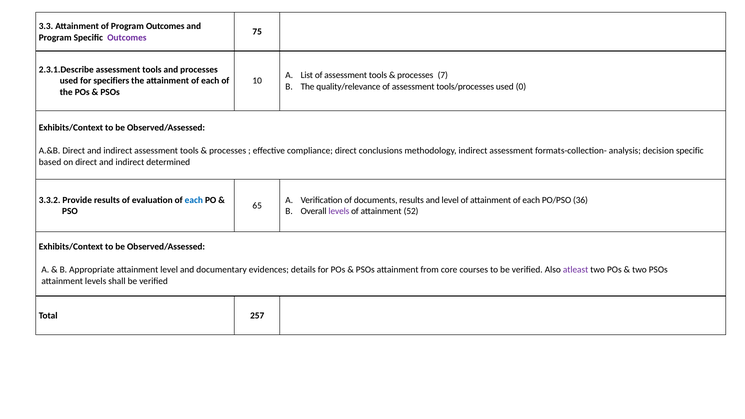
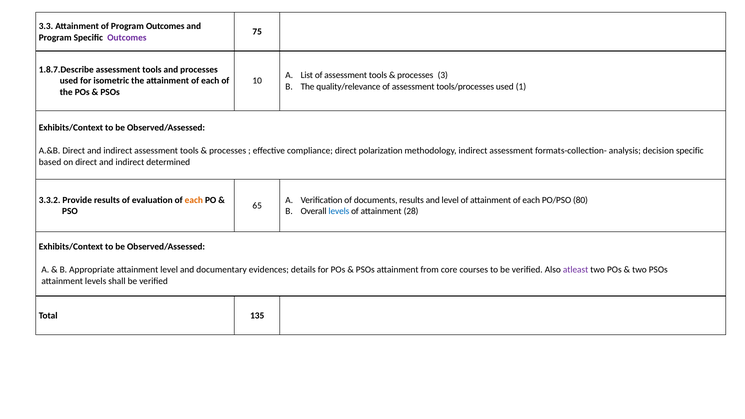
2.3.1.Describe: 2.3.1.Describe -> 1.8.7.Describe
7: 7 -> 3
specifiers: specifiers -> isometric
0: 0 -> 1
conclusions: conclusions -> polarization
each at (194, 200) colour: blue -> orange
36: 36 -> 80
levels at (339, 211) colour: purple -> blue
52: 52 -> 28
257: 257 -> 135
